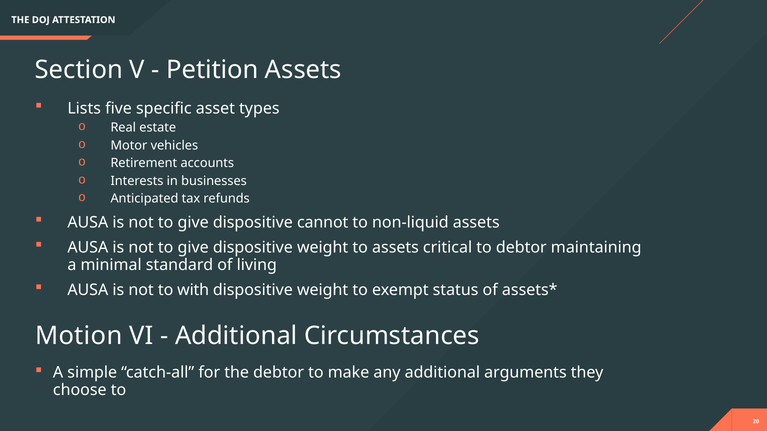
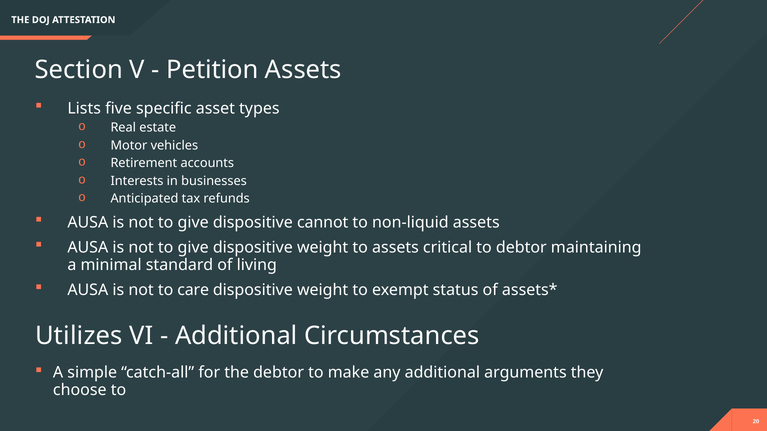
with: with -> care
Motion: Motion -> Utilizes
